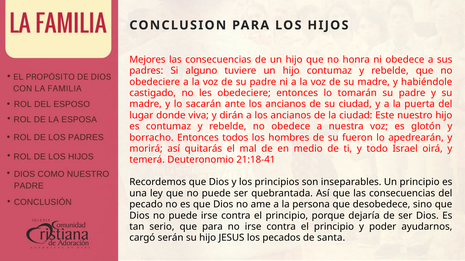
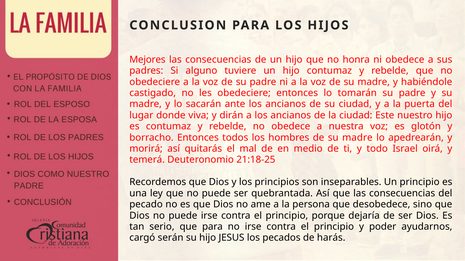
hombres de su fueron: fueron -> madre
21:18-41: 21:18-41 -> 21:18-25
santa: santa -> harás
